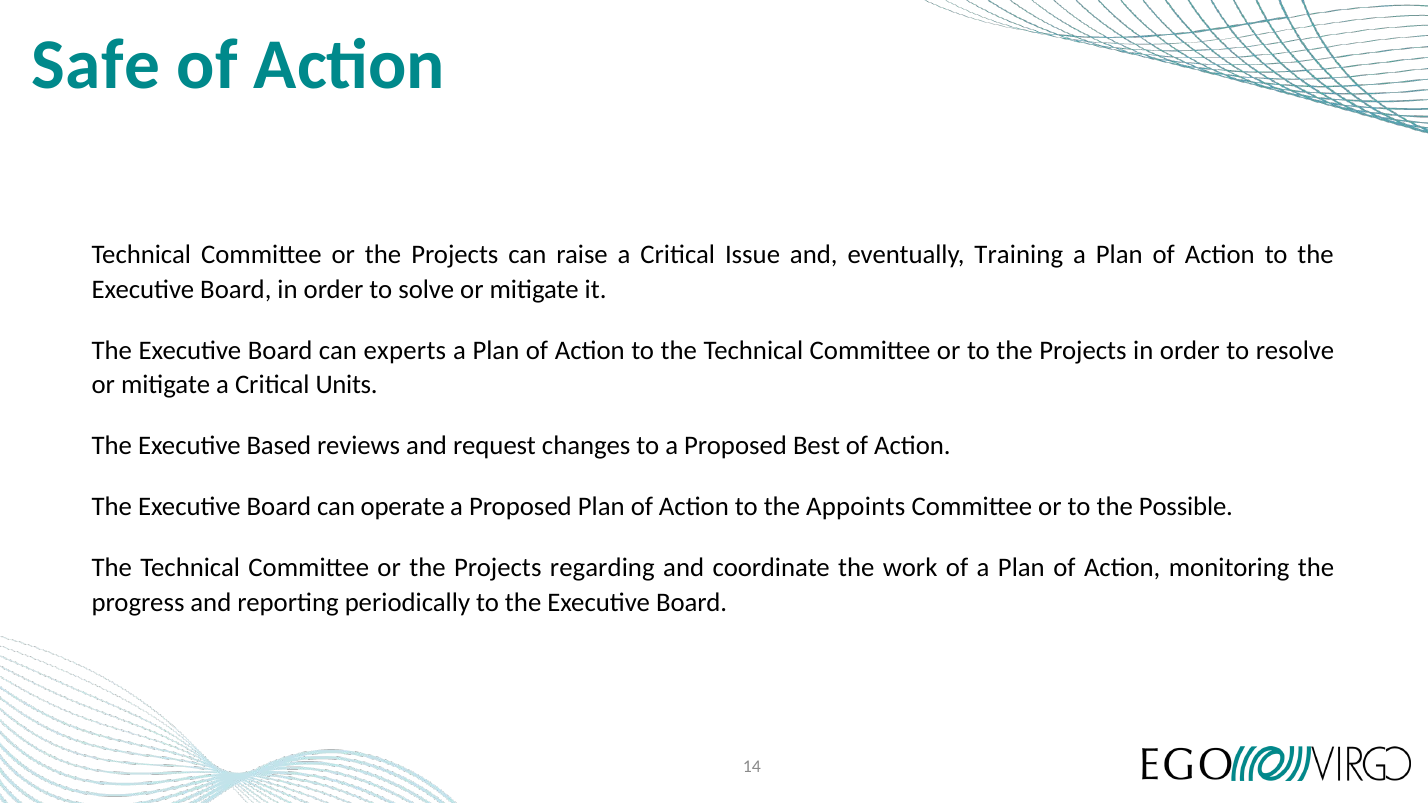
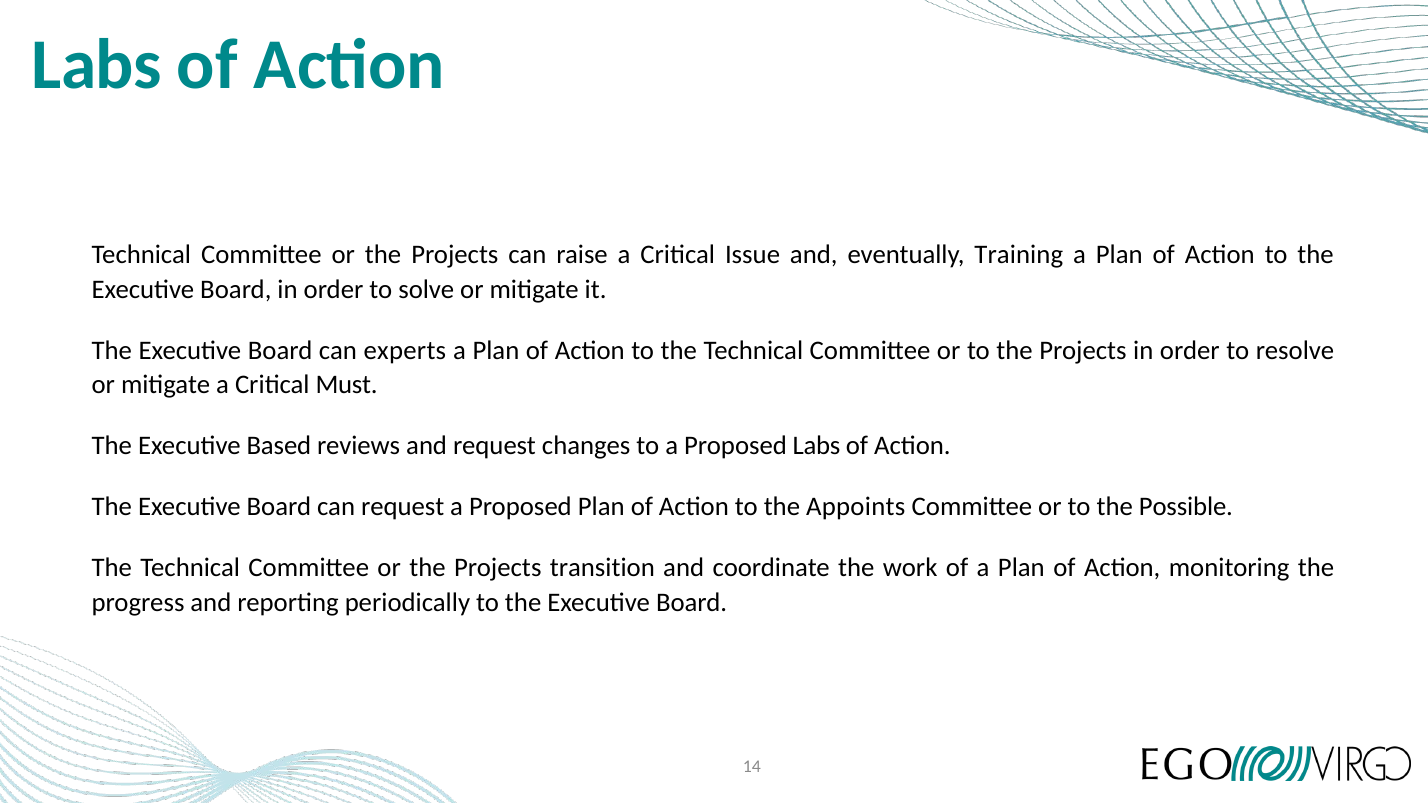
Safe at (96, 65): Safe -> Labs
Units: Units -> Must
Proposed Best: Best -> Labs
can operate: operate -> request
regarding: regarding -> transition
